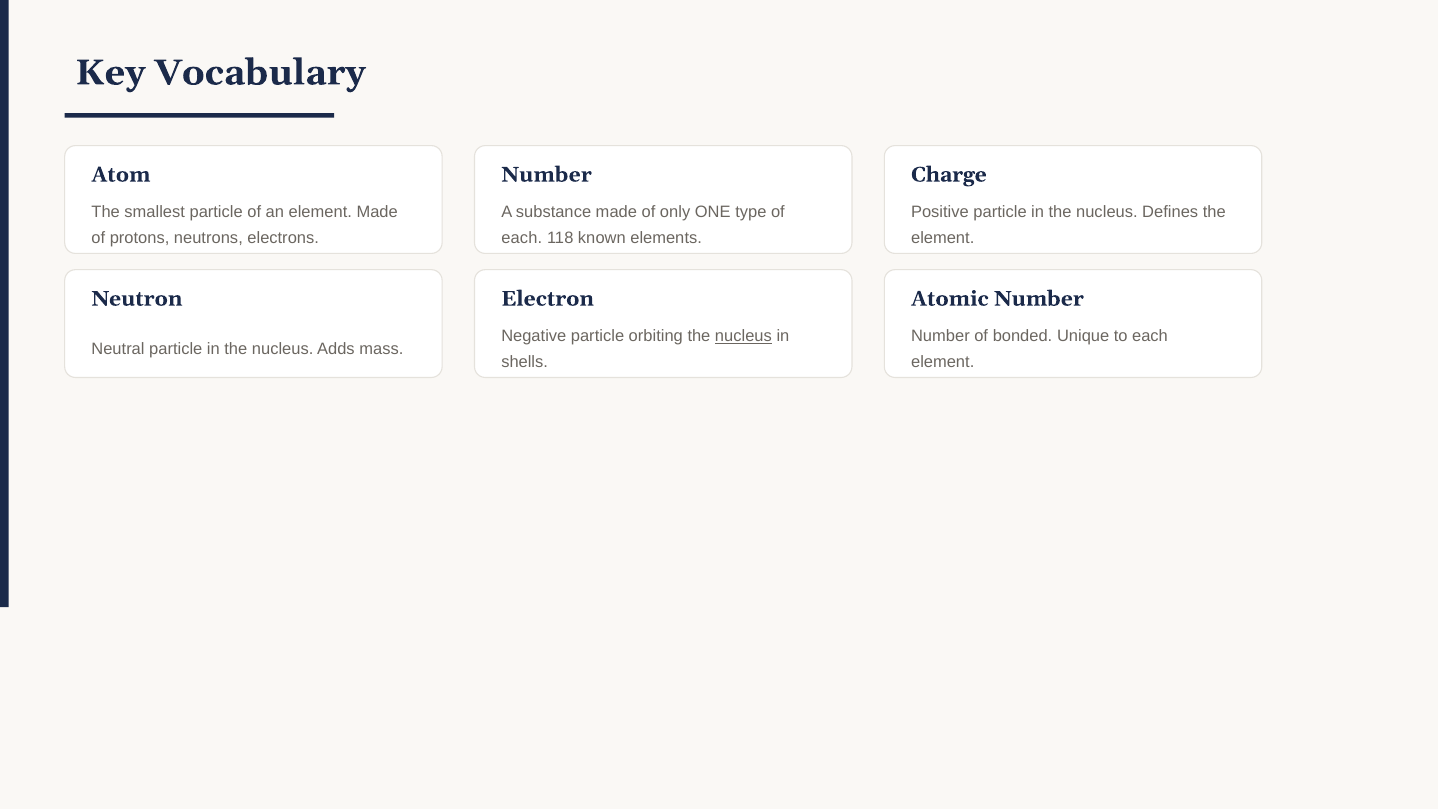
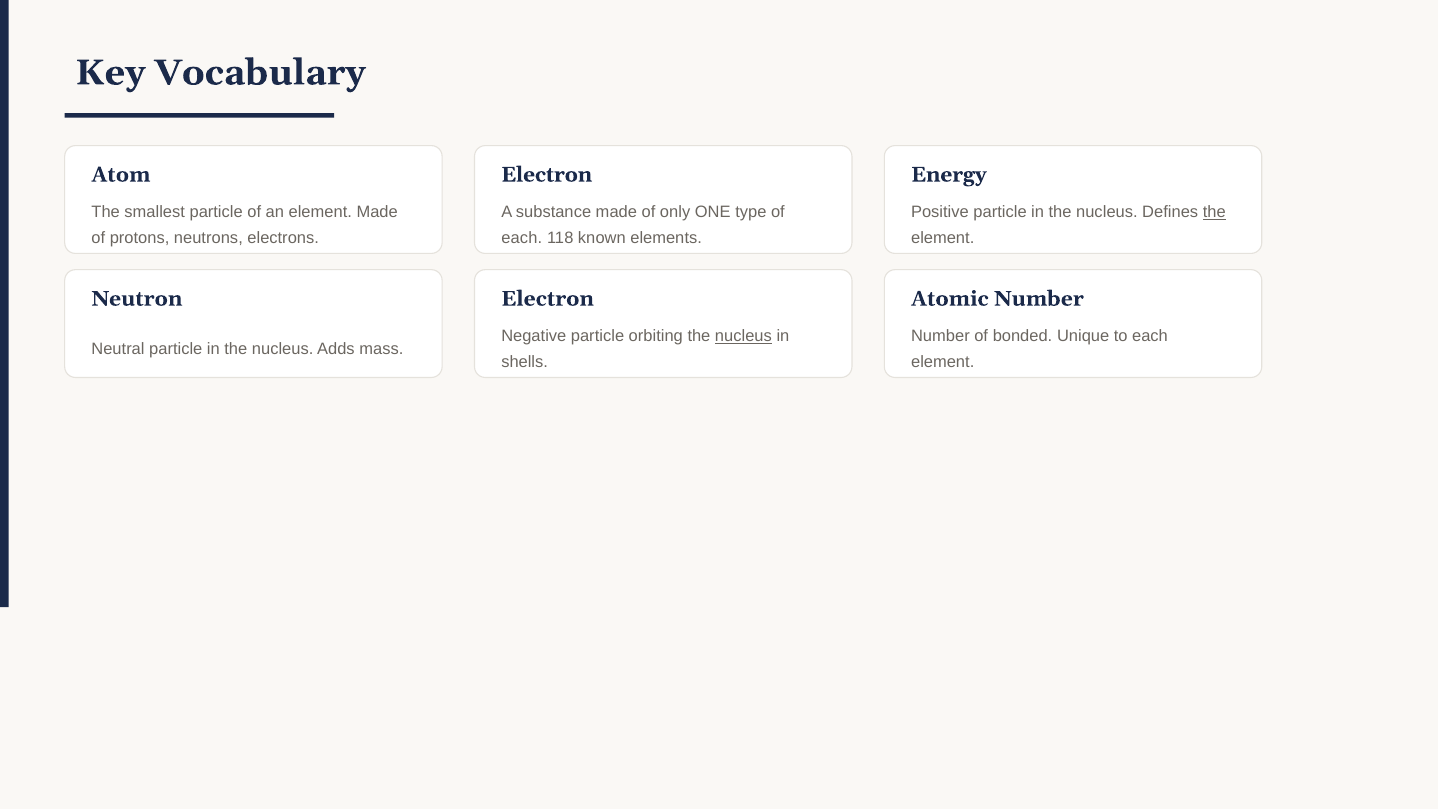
Number at (547, 175): Number -> Electron
Charge: Charge -> Energy
the at (1214, 212) underline: none -> present
